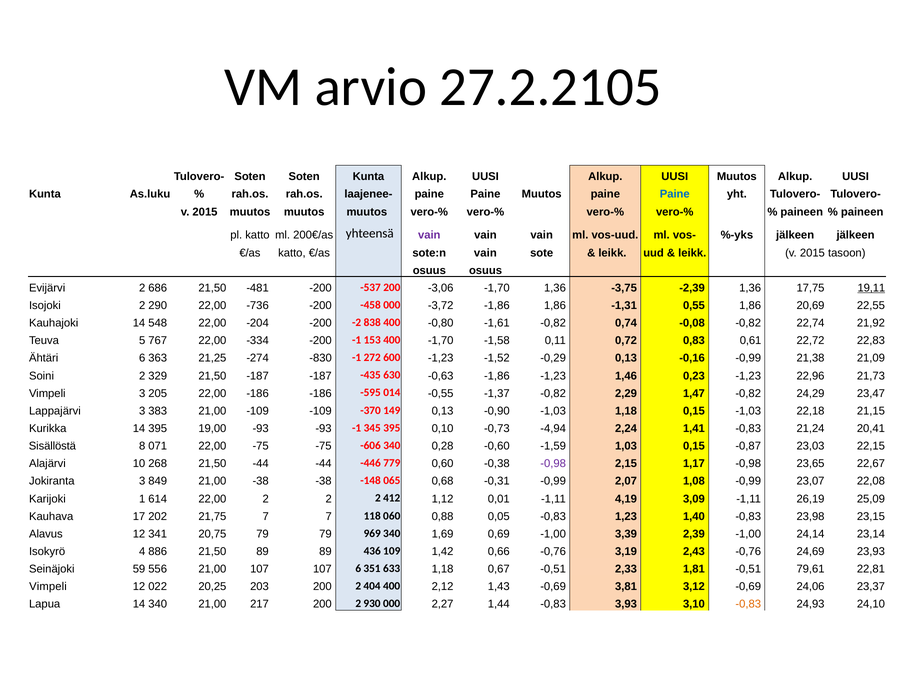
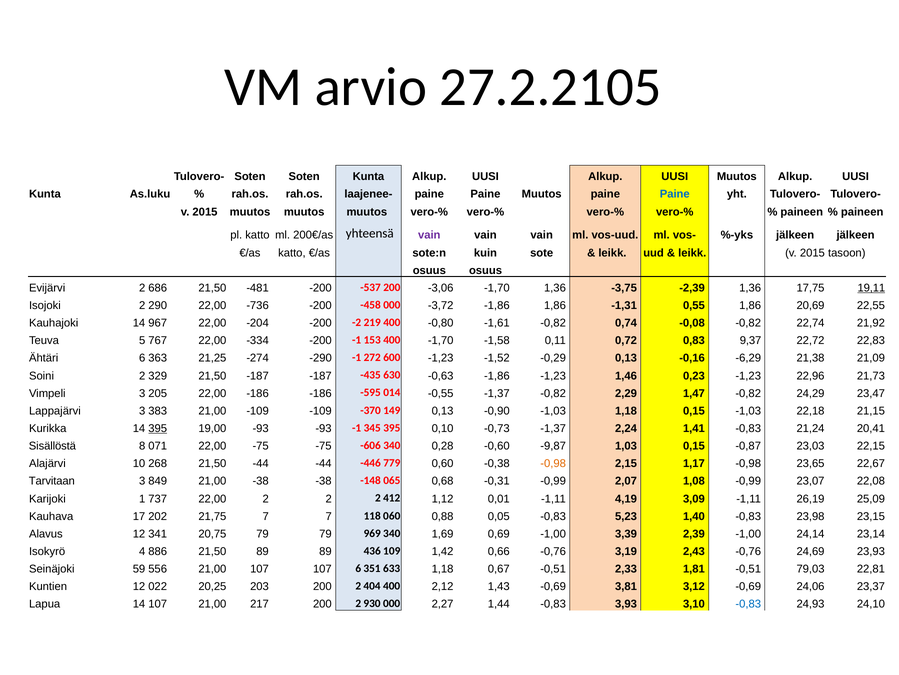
sote:n vain: vain -> kuin
548: 548 -> 967
838: 838 -> 219
0,61: 0,61 -> 9,37
-830: -830 -> -290
-0,16 -0,99: -0,99 -> -6,29
395 at (158, 428) underline: none -> present
-0,73 -4,94: -4,94 -> -1,37
-1,59: -1,59 -> -9,87
-0,98 at (553, 463) colour: purple -> orange
Jokiranta: Jokiranta -> Tarvitaan
614: 614 -> 737
1,23: 1,23 -> 5,23
79,61: 79,61 -> 79,03
Vimpeli at (48, 586): Vimpeli -> Kuntien
14 340: 340 -> 107
-0,83 at (748, 604) colour: orange -> blue
